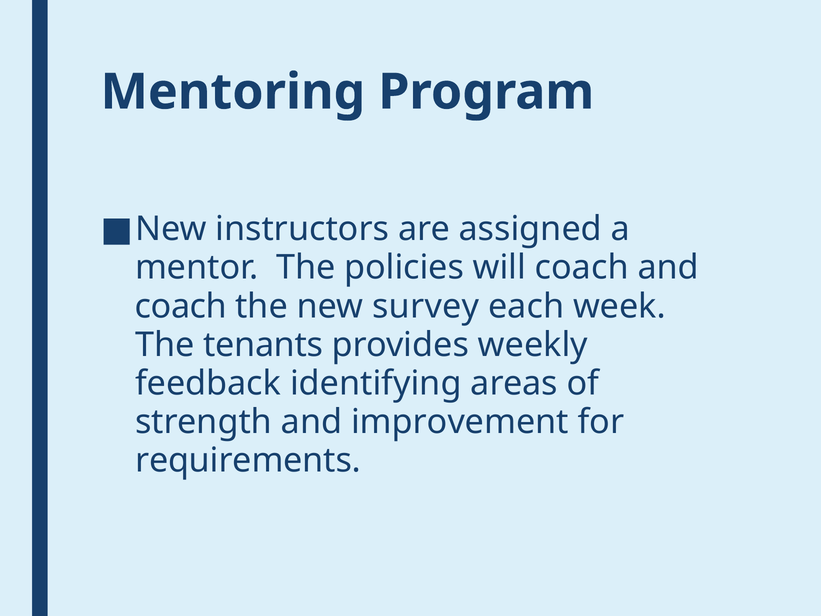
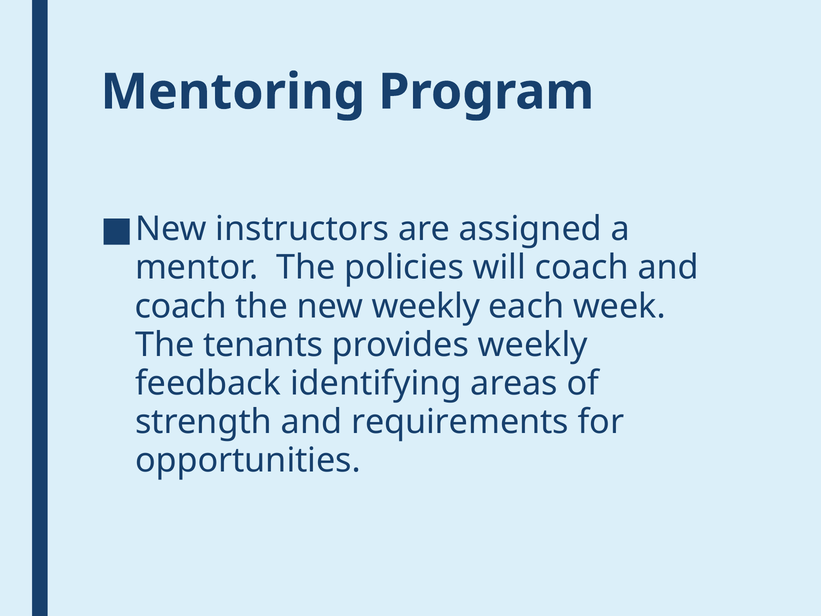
new survey: survey -> weekly
improvement: improvement -> requirements
requirements: requirements -> opportunities
